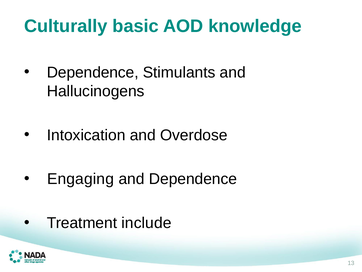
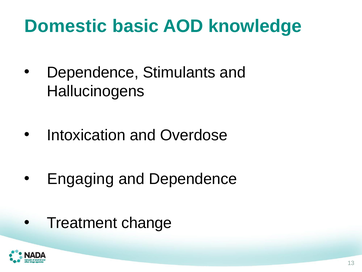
Culturally: Culturally -> Domestic
include: include -> change
